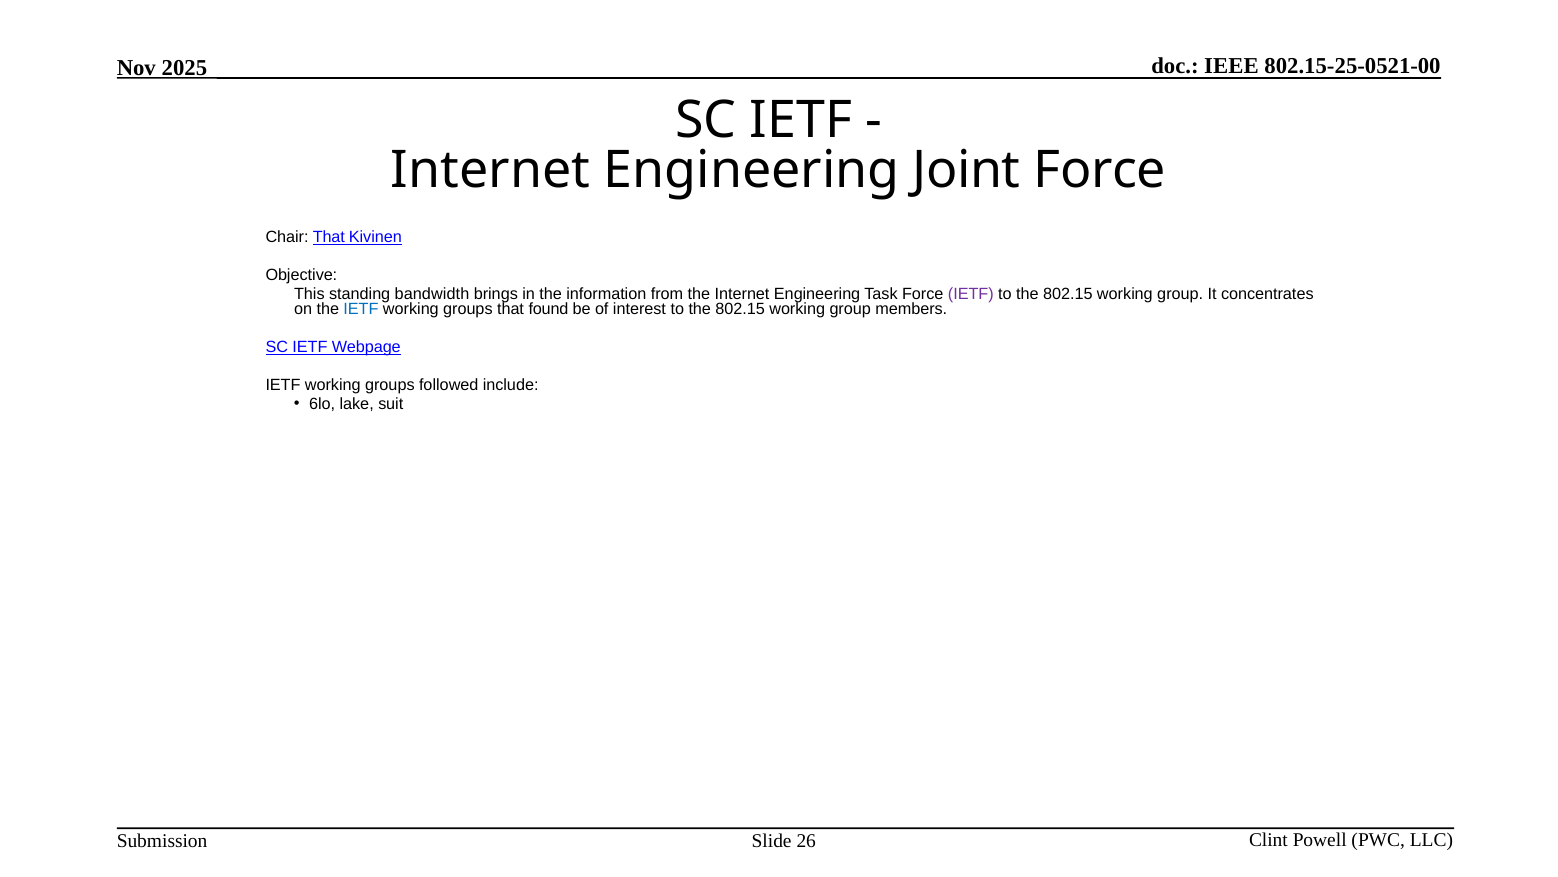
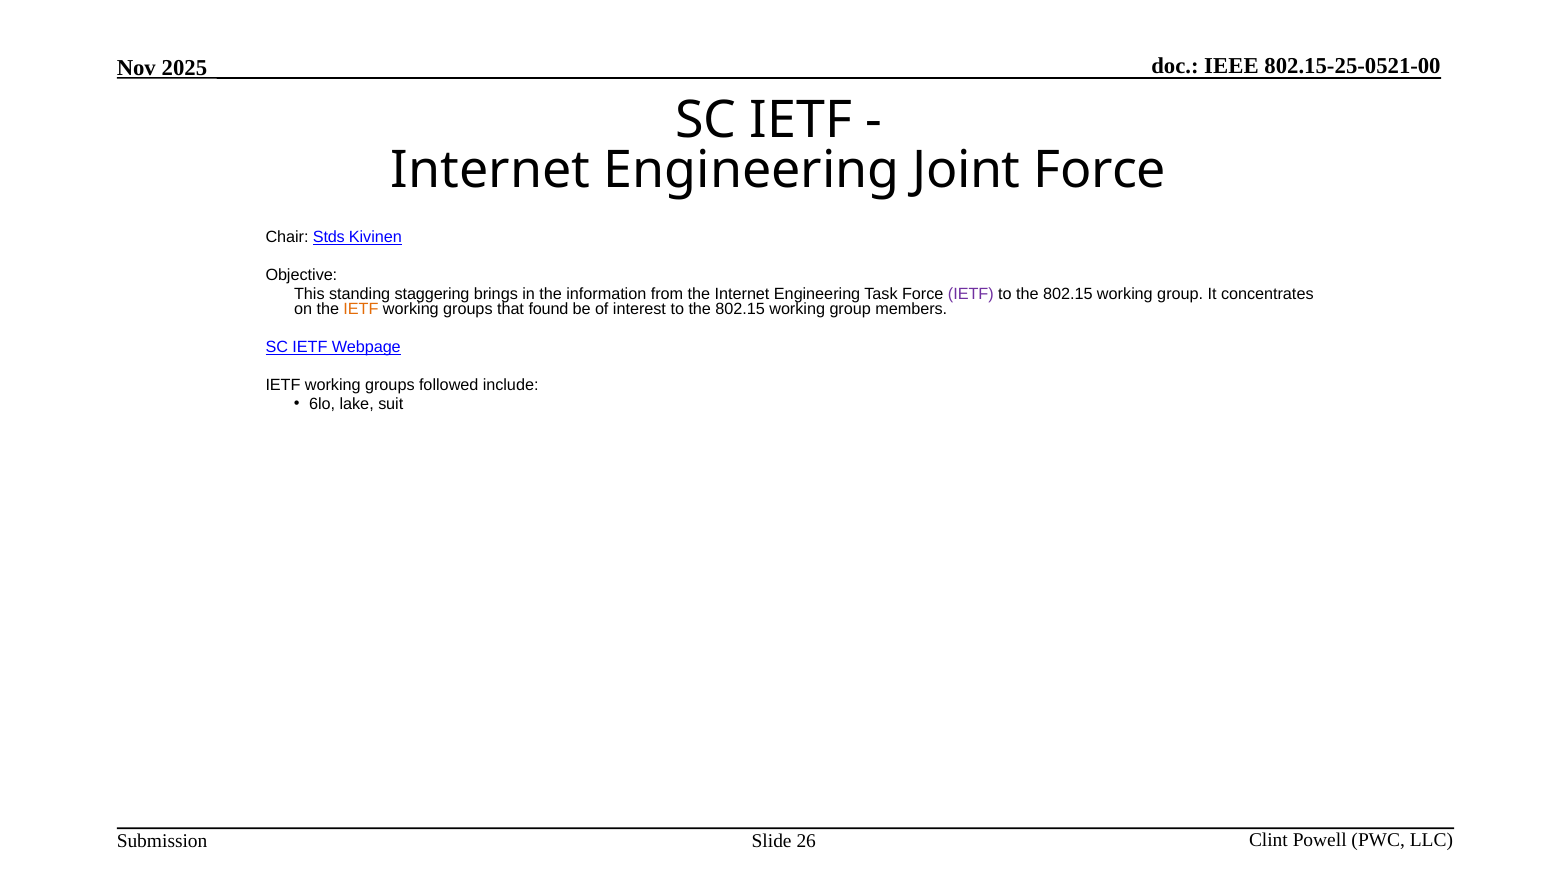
Chair That: That -> Stds
bandwidth: bandwidth -> staggering
IETF at (361, 309) colour: blue -> orange
